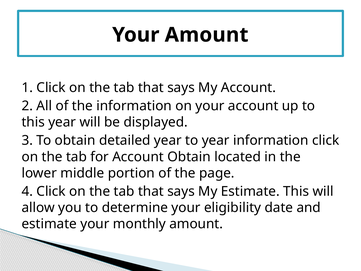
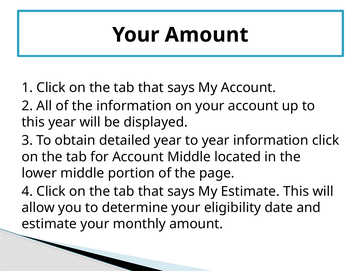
Account Obtain: Obtain -> Middle
